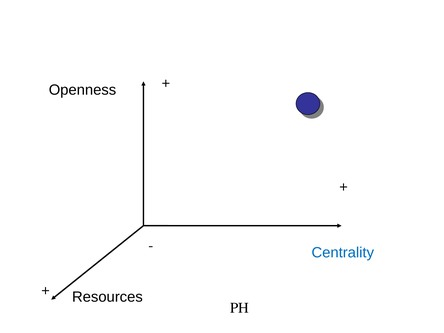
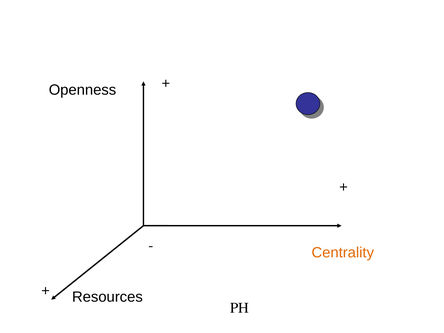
Centrality colour: blue -> orange
